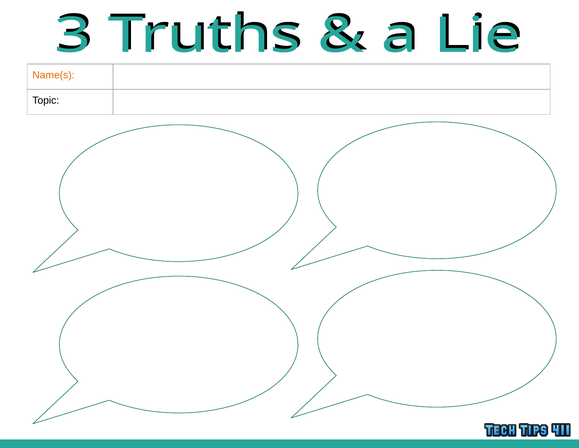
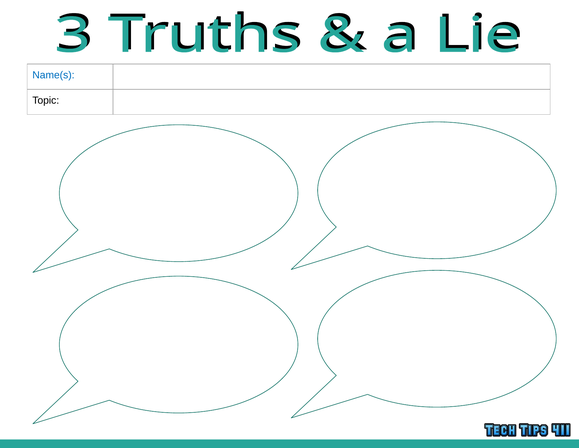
Name(s colour: orange -> blue
